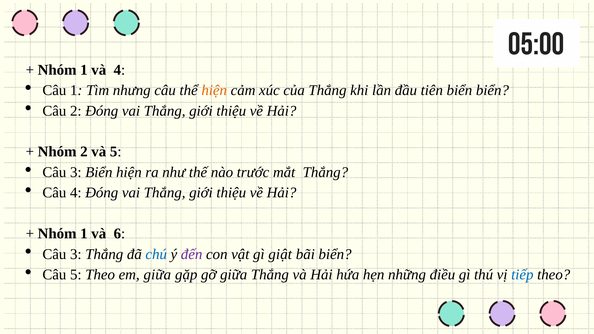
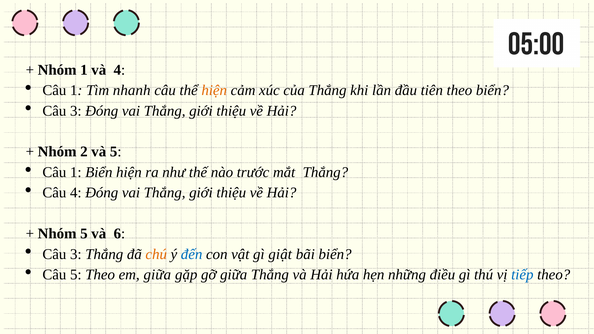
nhưng: nhưng -> nhanh
tiên biển: biển -> theo
2 at (76, 111): 2 -> 3
3 at (76, 172): 3 -> 1
1 at (84, 234): 1 -> 5
chú colour: blue -> orange
đến colour: purple -> blue
